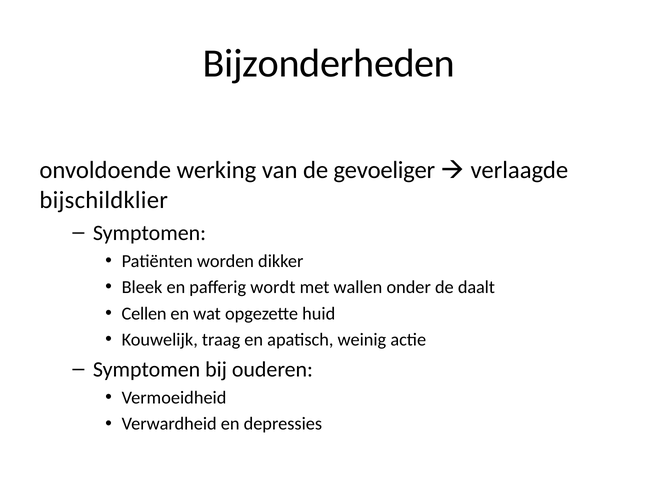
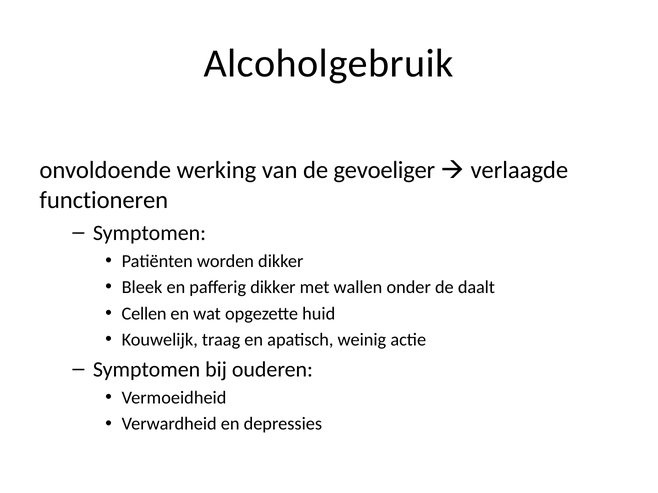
Bijzonderheden: Bijzonderheden -> Alcoholgebruik
bijschildklier: bijschildklier -> functioneren
pafferig wordt: wordt -> dikker
